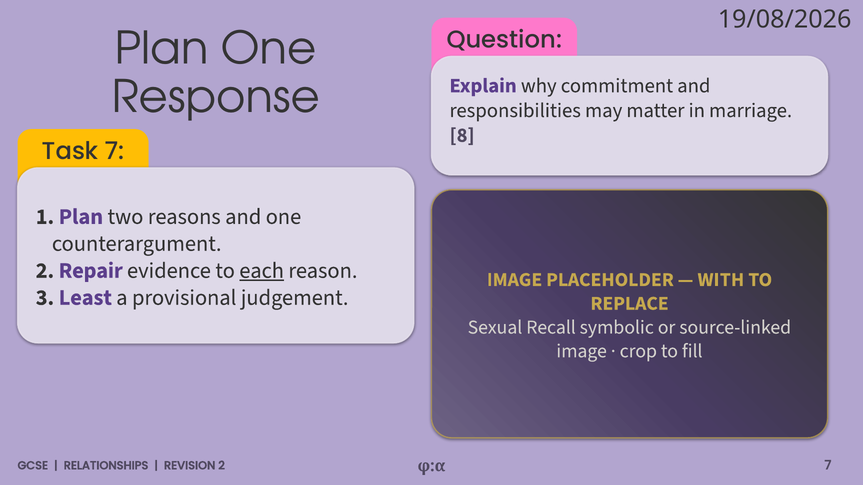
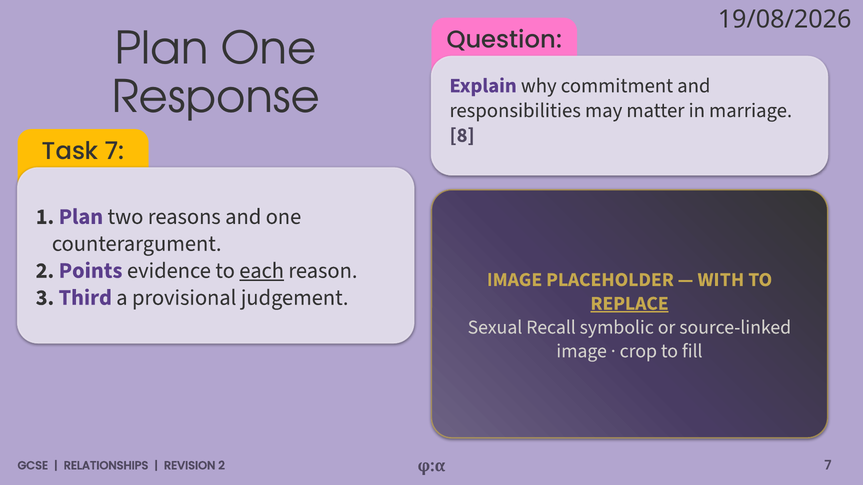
Repair: Repair -> Points
Least: Least -> Third
REPLACE underline: none -> present
